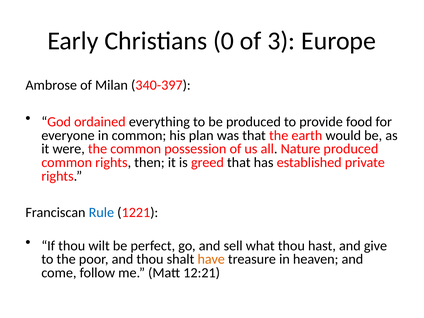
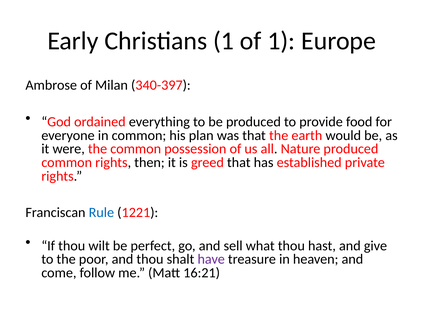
Christians 0: 0 -> 1
of 3: 3 -> 1
have colour: orange -> purple
12:21: 12:21 -> 16:21
